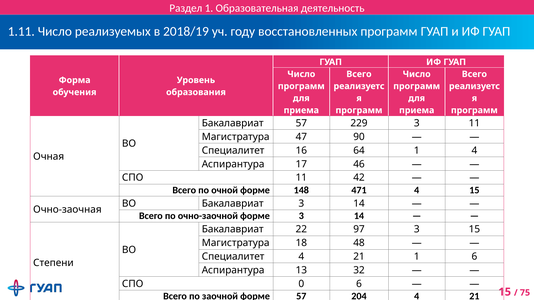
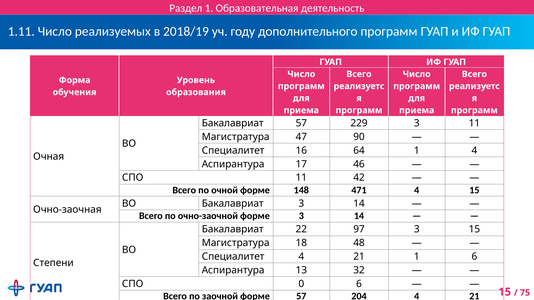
восстановленных: восстановленных -> дополнительного
